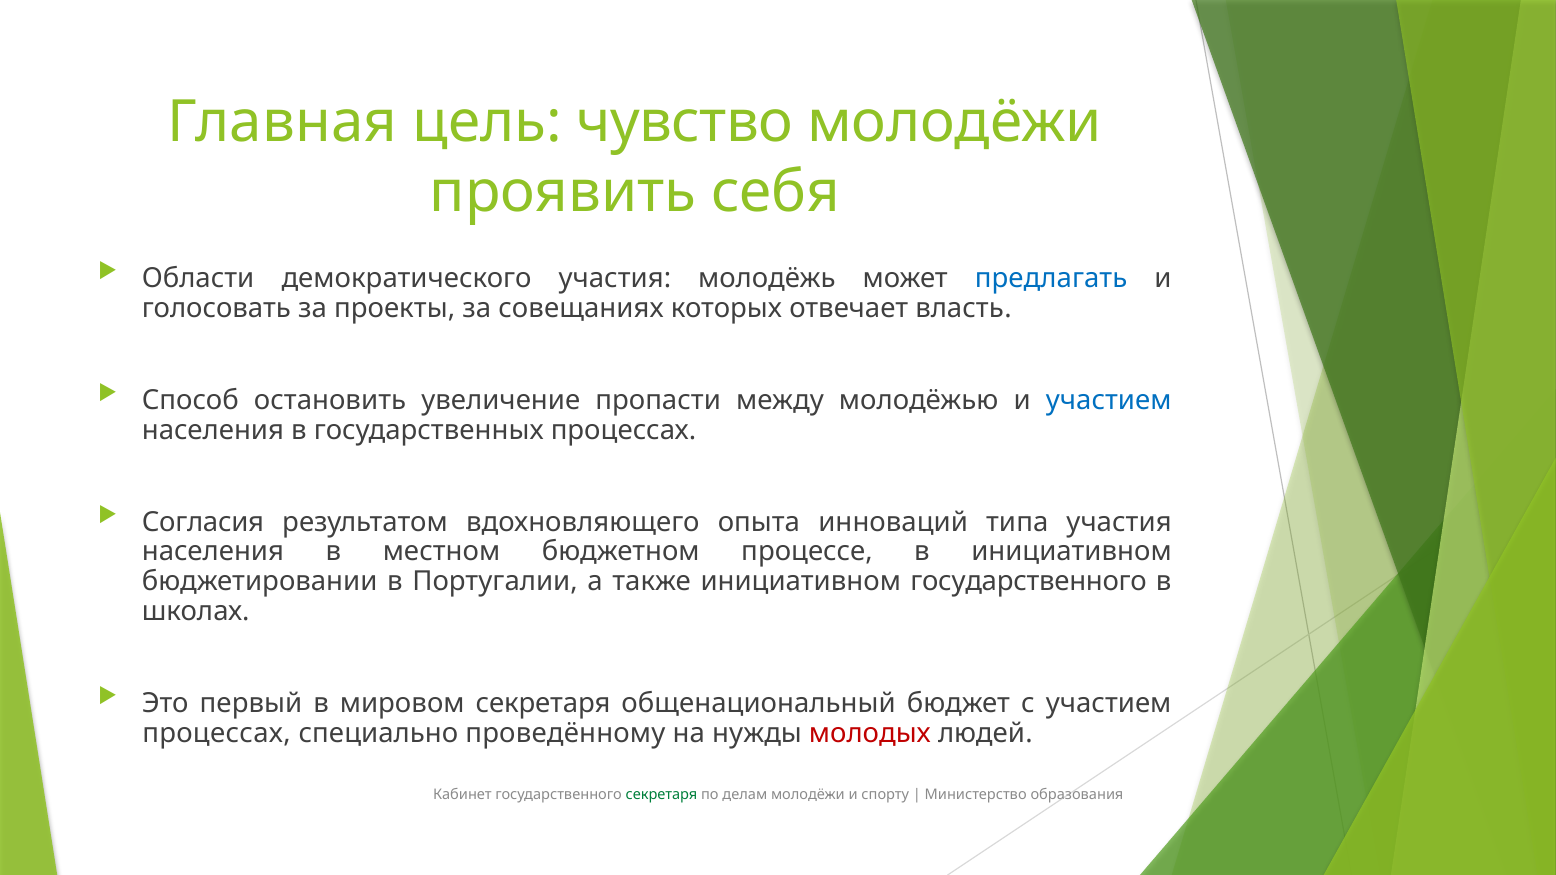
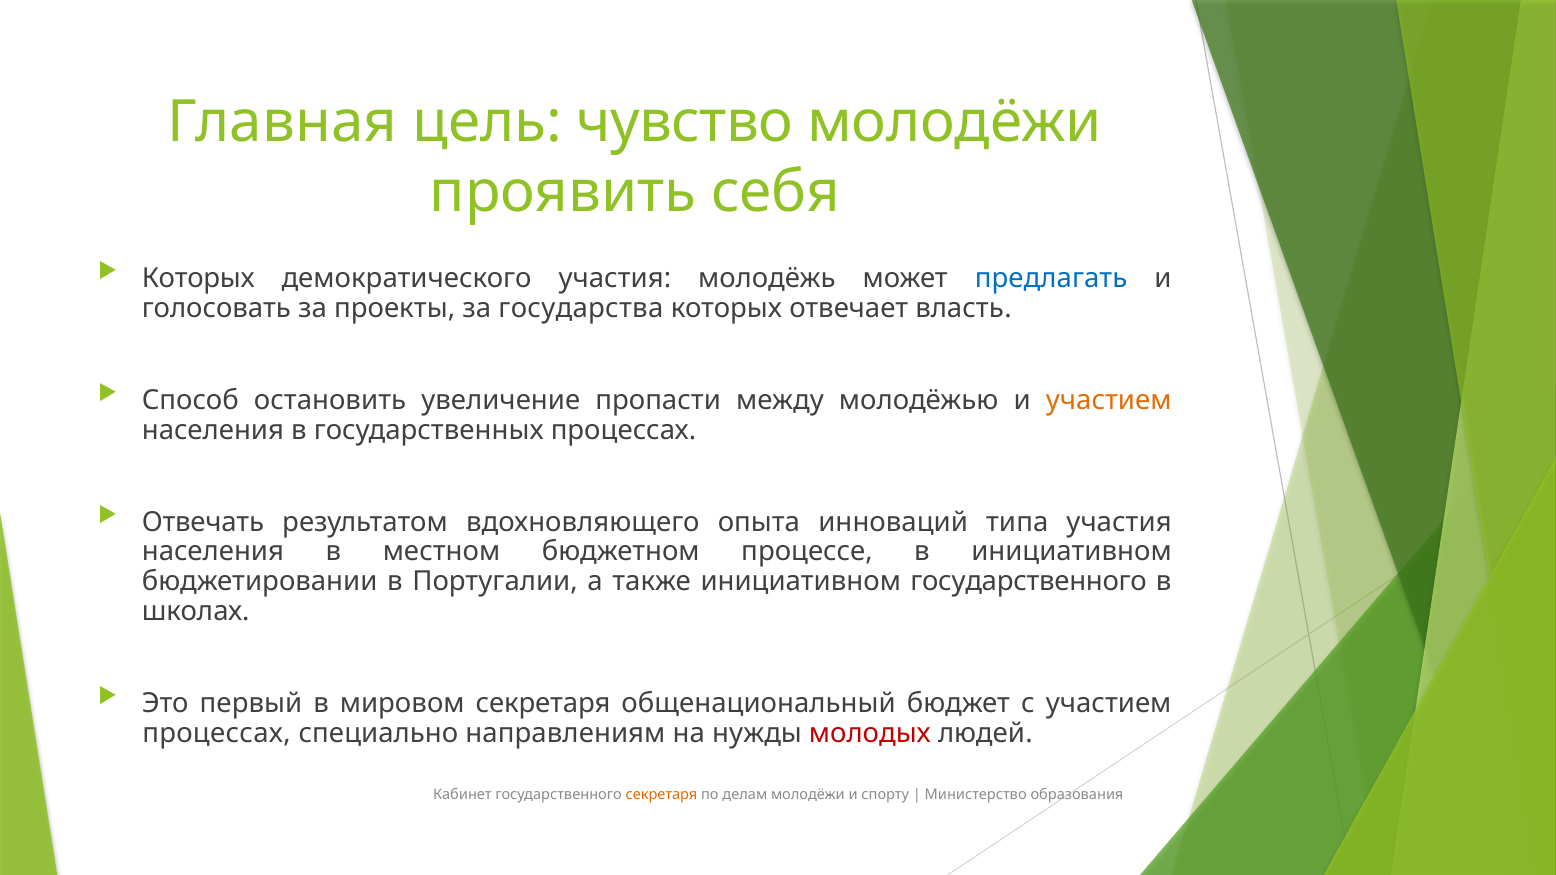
Области at (198, 279): Области -> Которых
совещаниях: совещаниях -> государства
участием at (1109, 400) colour: blue -> orange
Согласия: Согласия -> Отвечать
проведённому: проведённому -> направлениям
секретаря at (662, 795) colour: green -> orange
